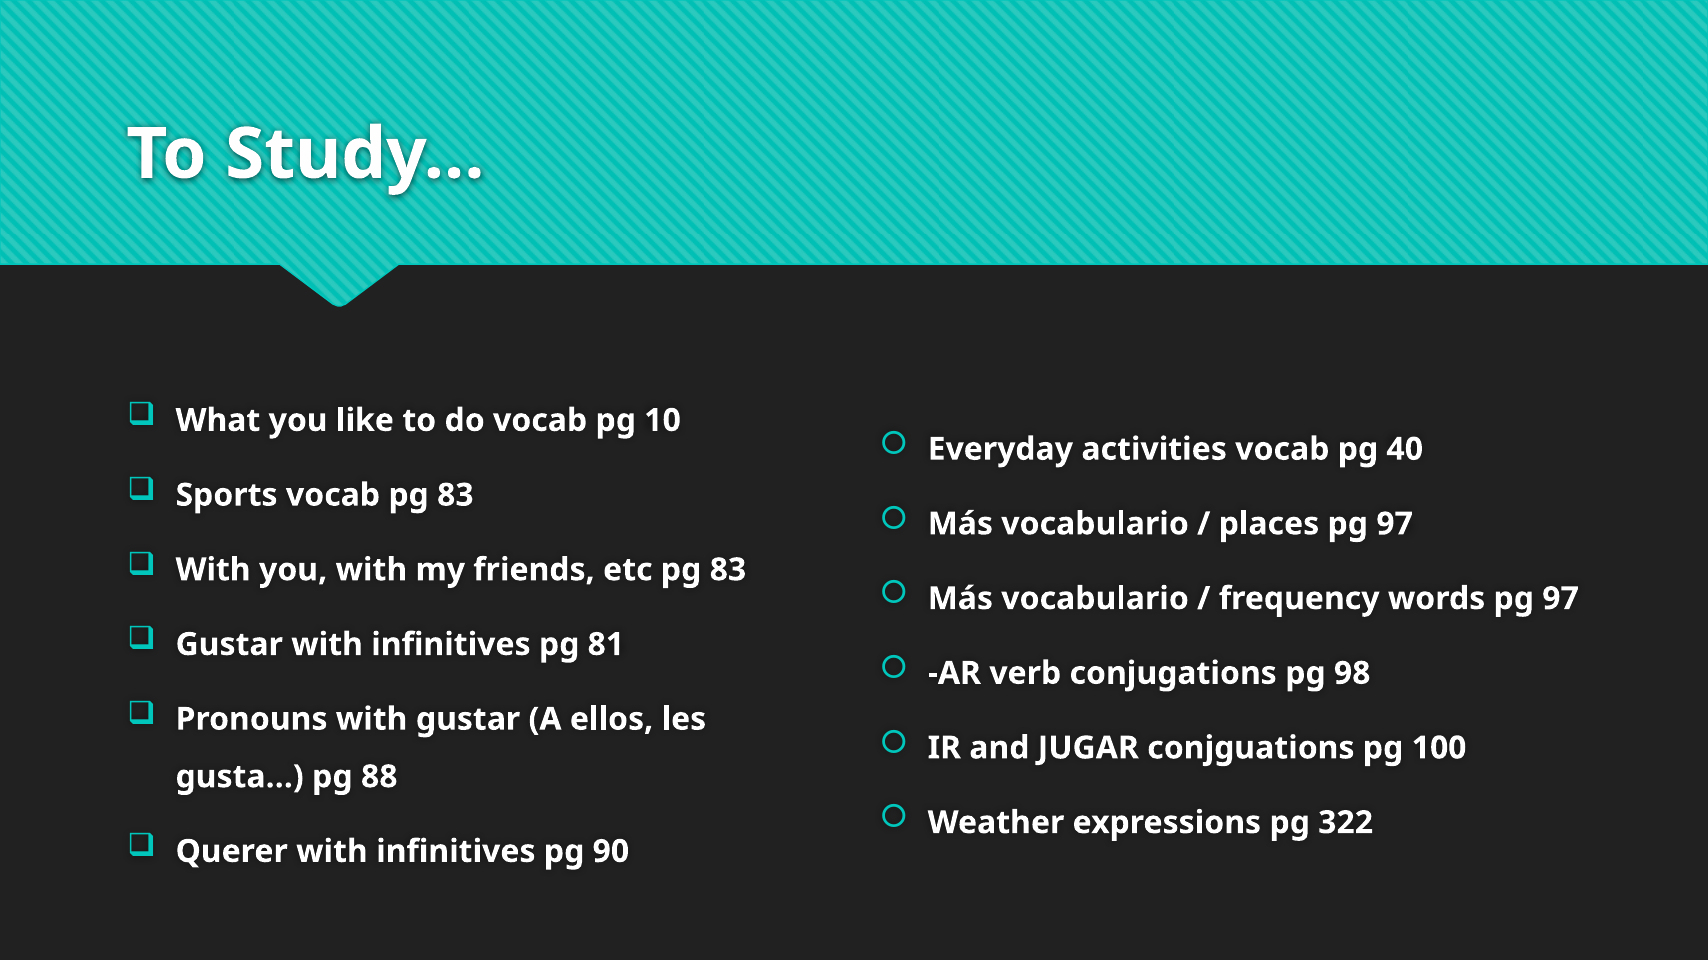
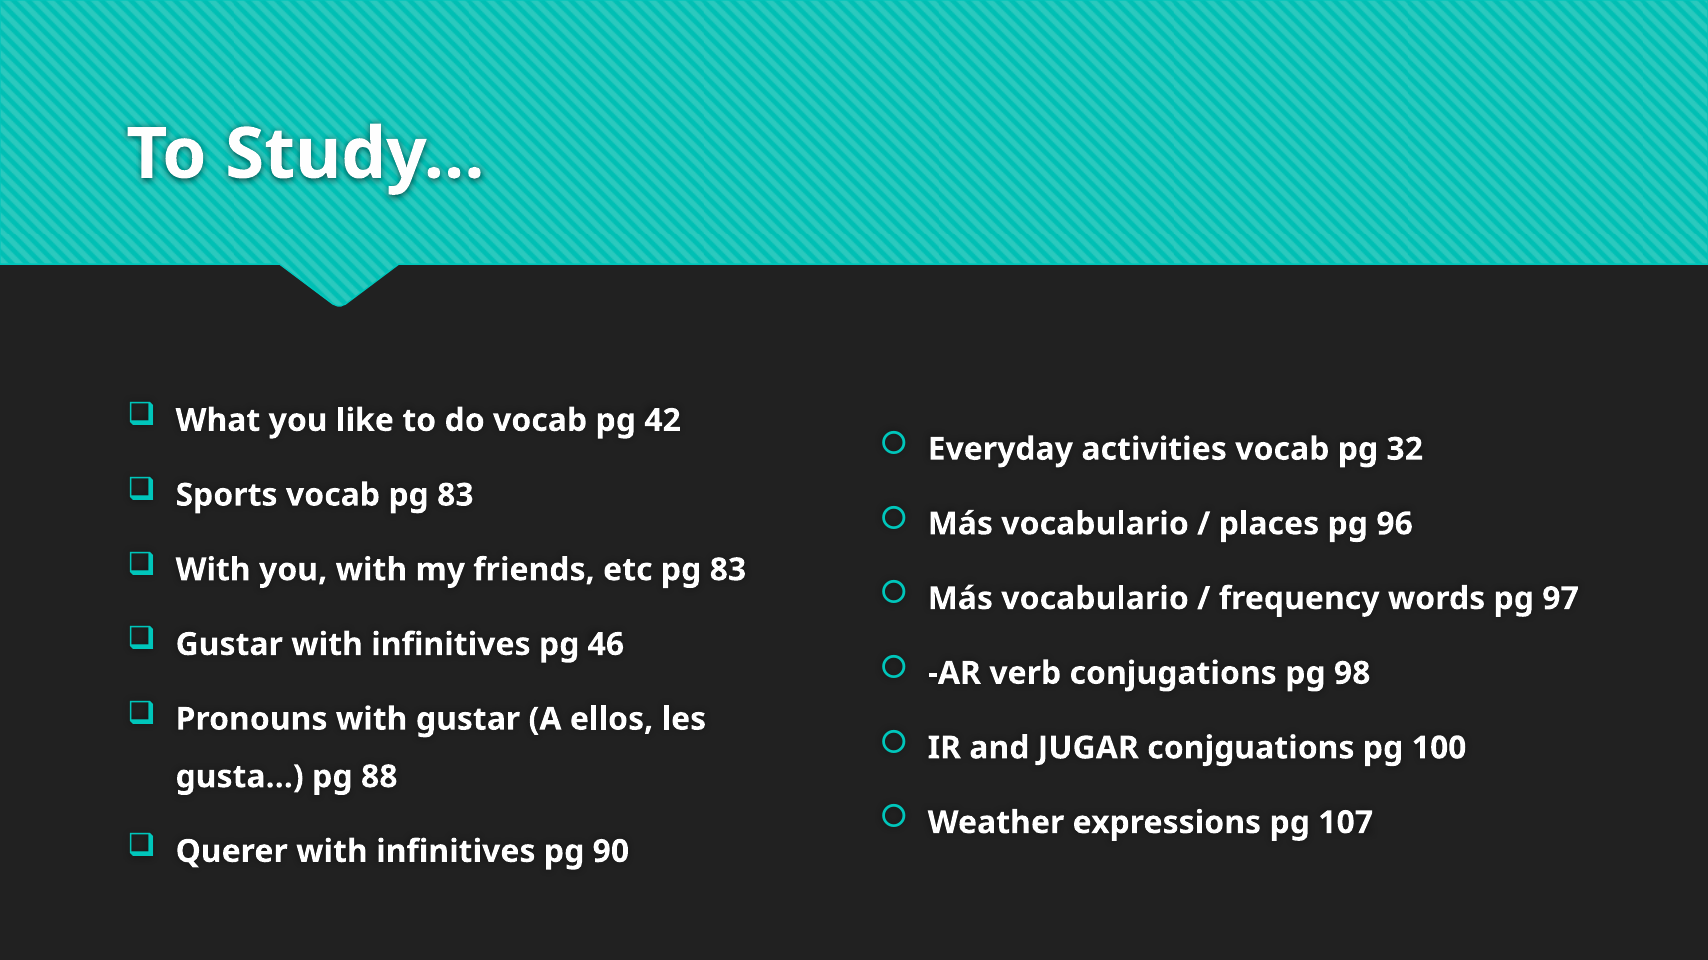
10: 10 -> 42
40: 40 -> 32
places pg 97: 97 -> 96
81: 81 -> 46
322: 322 -> 107
